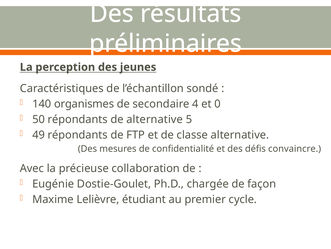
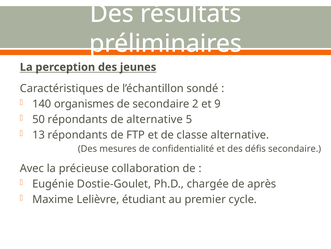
4: 4 -> 2
0: 0 -> 9
49: 49 -> 13
défis convaincre: convaincre -> secondaire
façon: façon -> après
